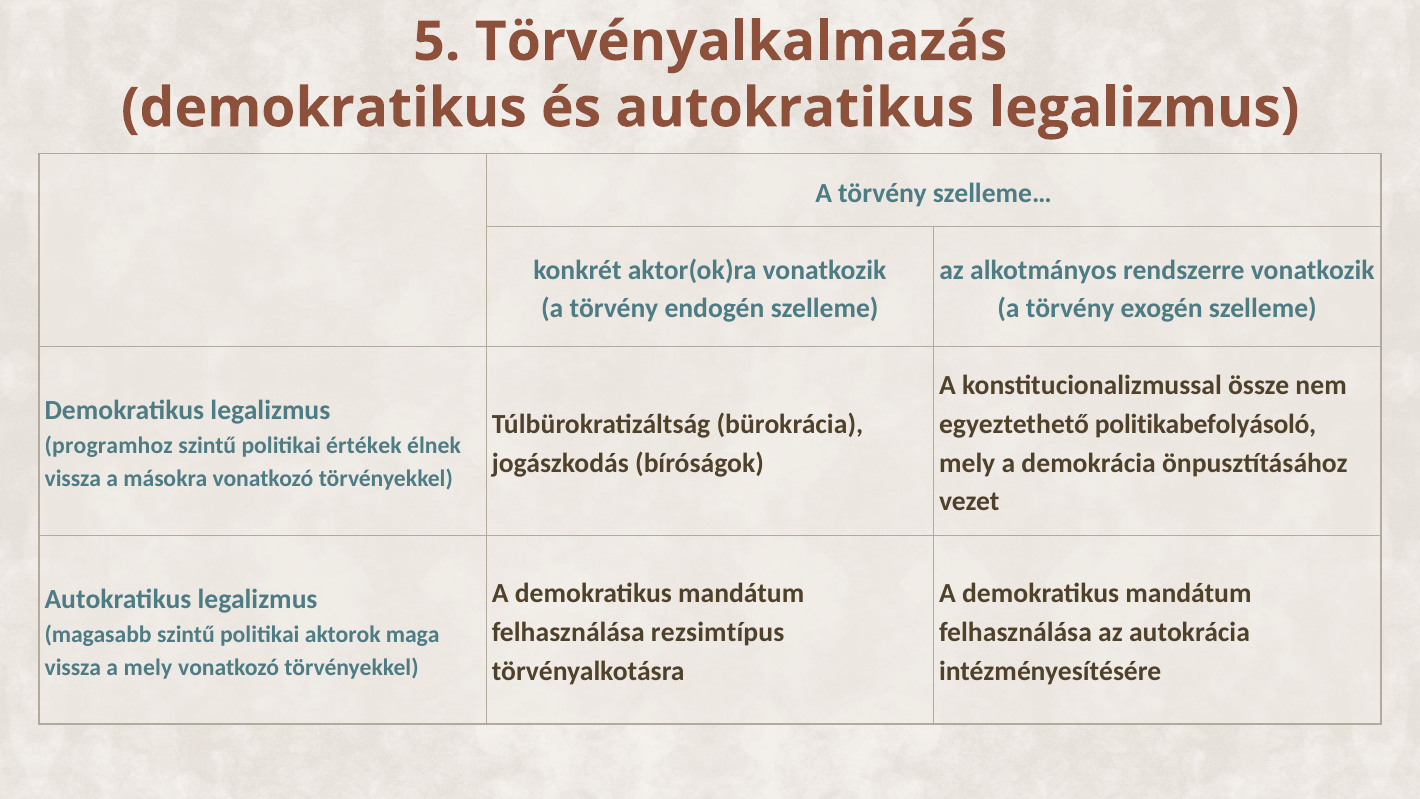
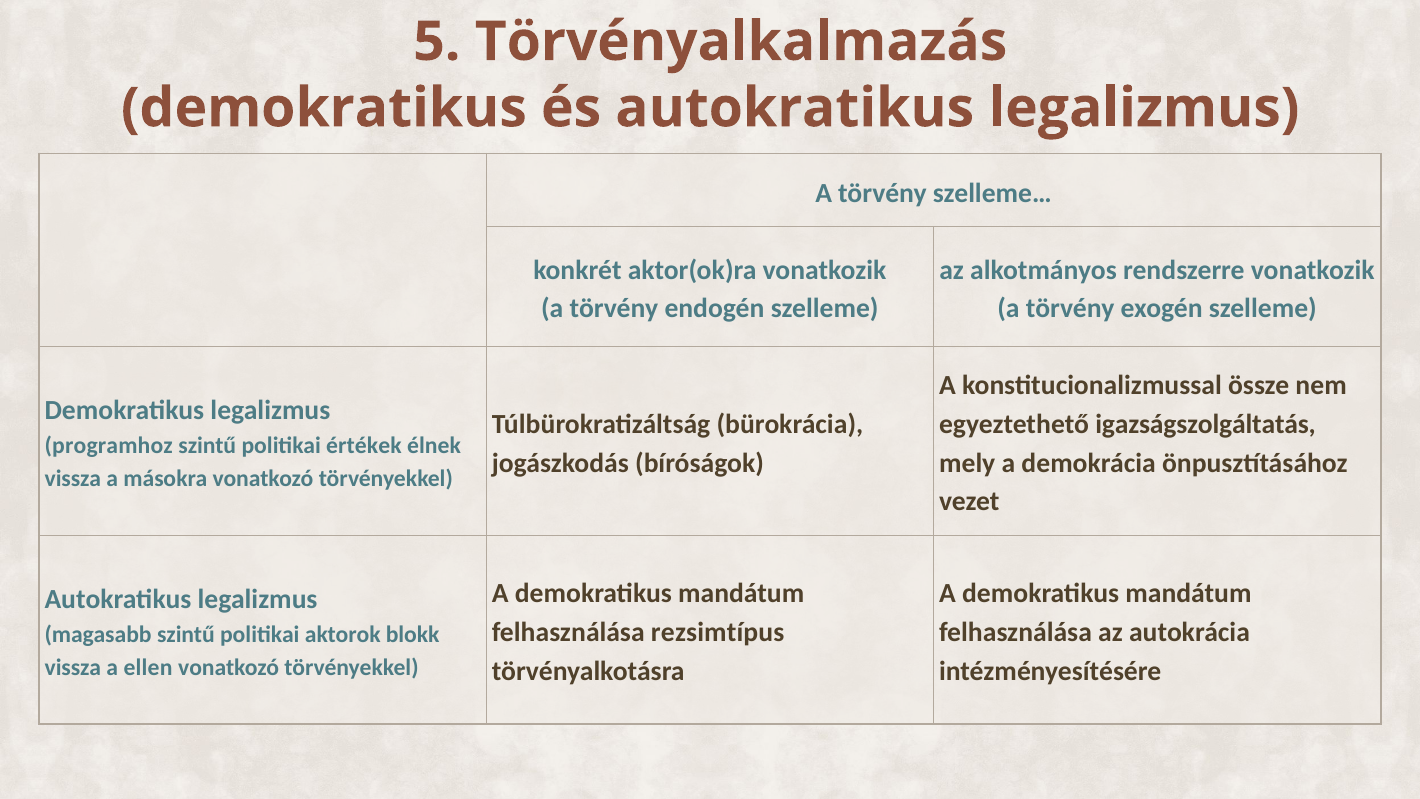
politikabefolyásoló: politikabefolyásoló -> igazságszolgáltatás
maga: maga -> blokk
a mely: mely -> ellen
